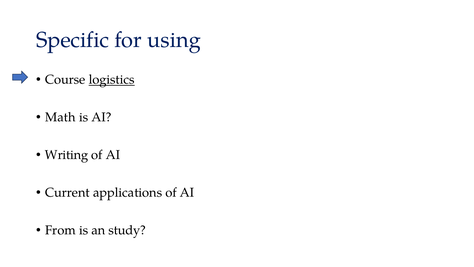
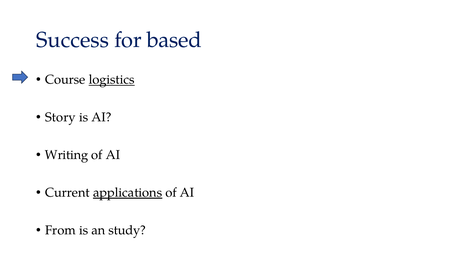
Specific: Specific -> Success
using: using -> based
Math: Math -> Story
applications underline: none -> present
